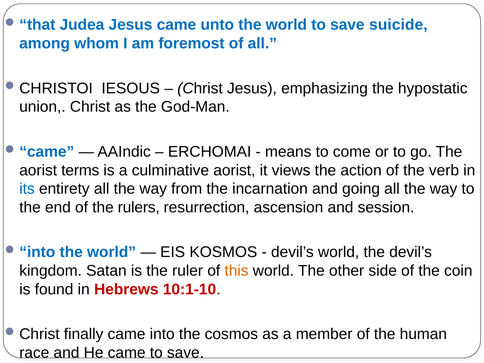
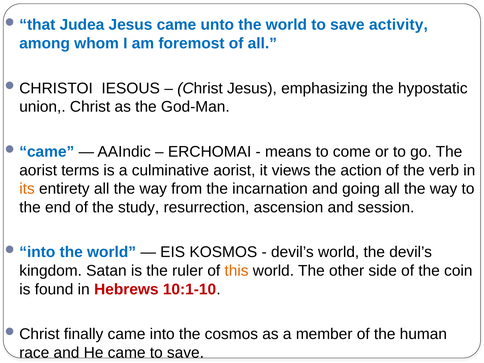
suicide: suicide -> activity
its colour: blue -> orange
rulers: rulers -> study
